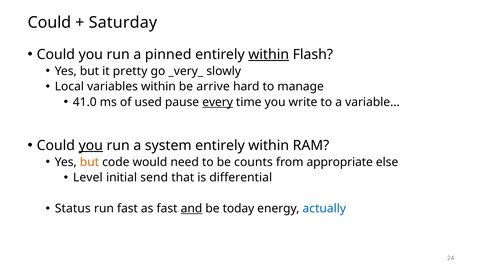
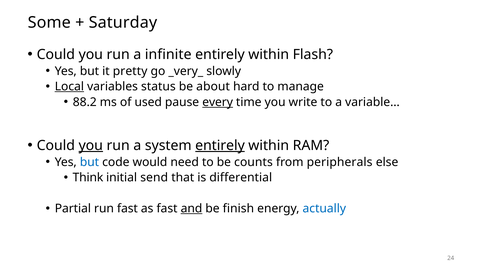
Could at (49, 22): Could -> Some
pinned: pinned -> infinite
within at (269, 55) underline: present -> none
Local underline: none -> present
variables within: within -> status
arrive: arrive -> about
41.0: 41.0 -> 88.2
entirely at (220, 145) underline: none -> present
but at (89, 162) colour: orange -> blue
appropriate: appropriate -> peripherals
Level: Level -> Think
Status: Status -> Partial
today: today -> finish
